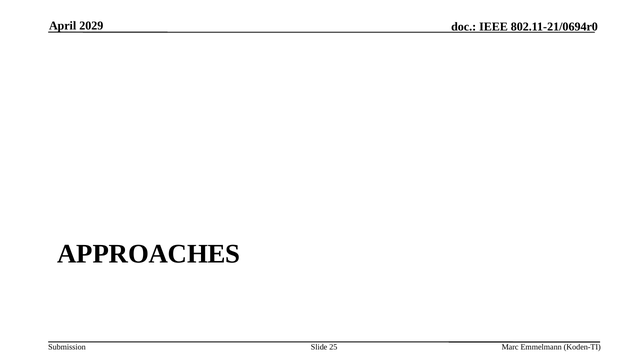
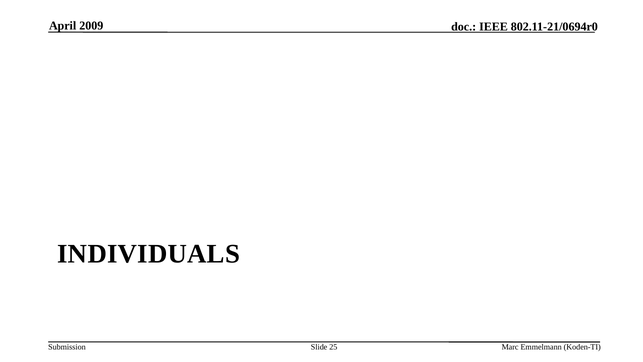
2029: 2029 -> 2009
APPROACHES: APPROACHES -> INDIVIDUALS
